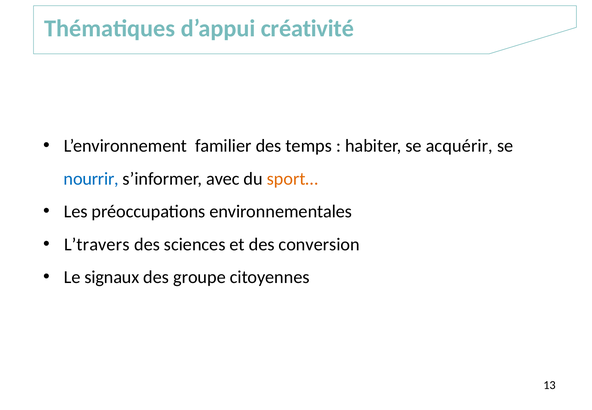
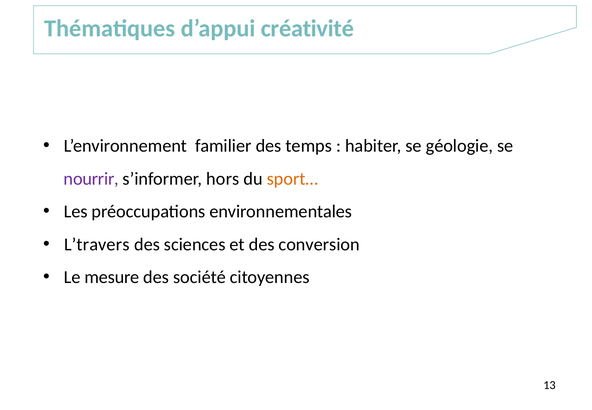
acquérir: acquérir -> géologie
nourrir colour: blue -> purple
avec: avec -> hors
signaux: signaux -> mesure
groupe: groupe -> société
